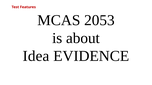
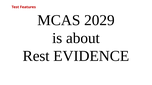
2053: 2053 -> 2029
Idea: Idea -> Rest
